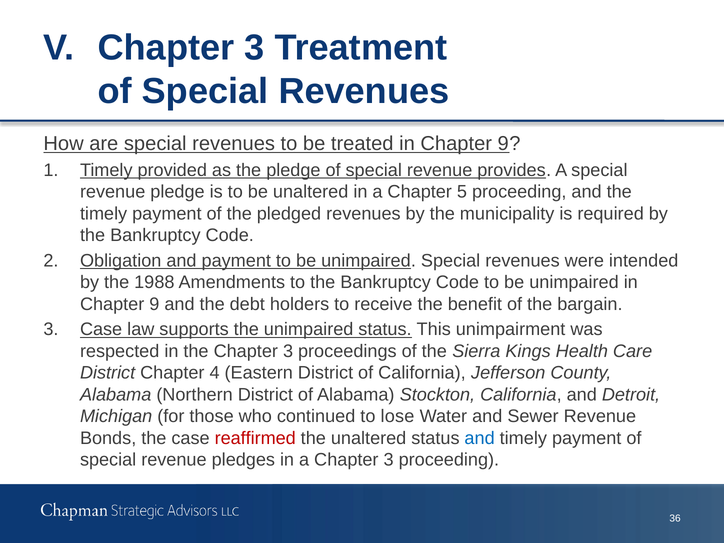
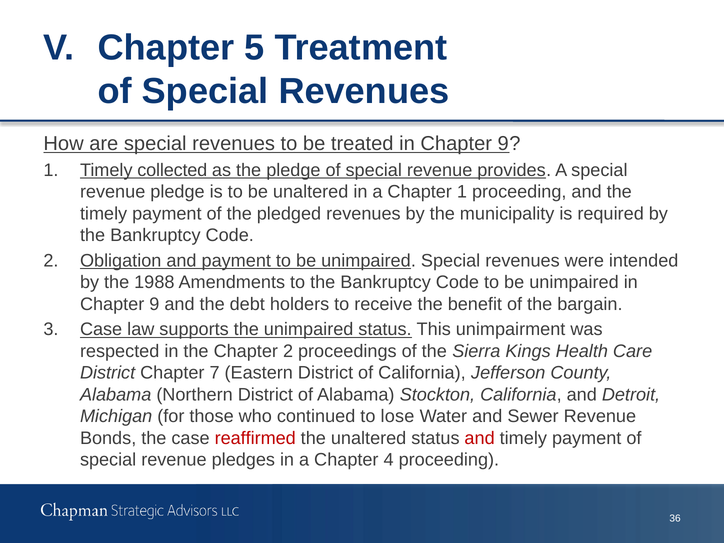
V Chapter 3: 3 -> 5
provided: provided -> collected
Chapter 5: 5 -> 1
the Chapter 3: 3 -> 2
4: 4 -> 7
and at (480, 438) colour: blue -> red
a Chapter 3: 3 -> 4
